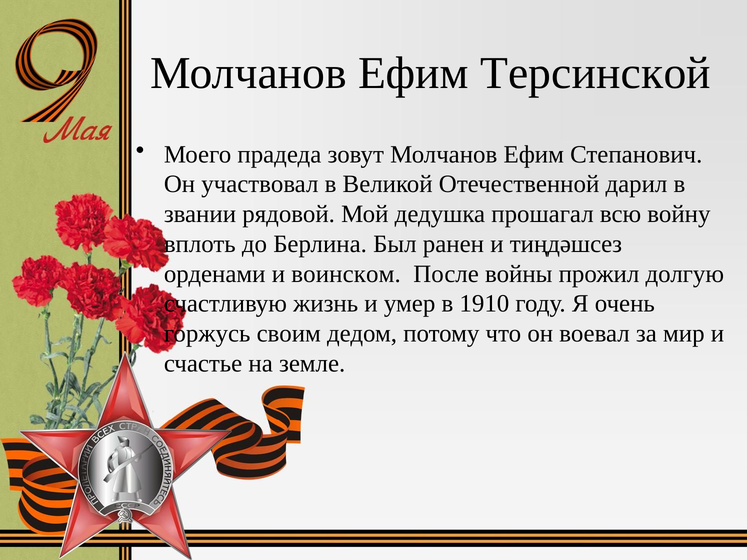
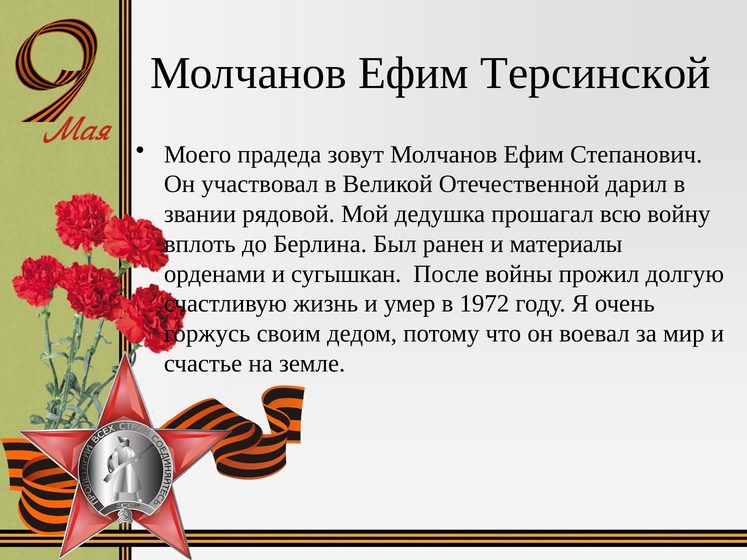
тиңдәшсез: тиңдәшсез -> материалы
воинском: воинском -> сугышкан
1910: 1910 -> 1972
